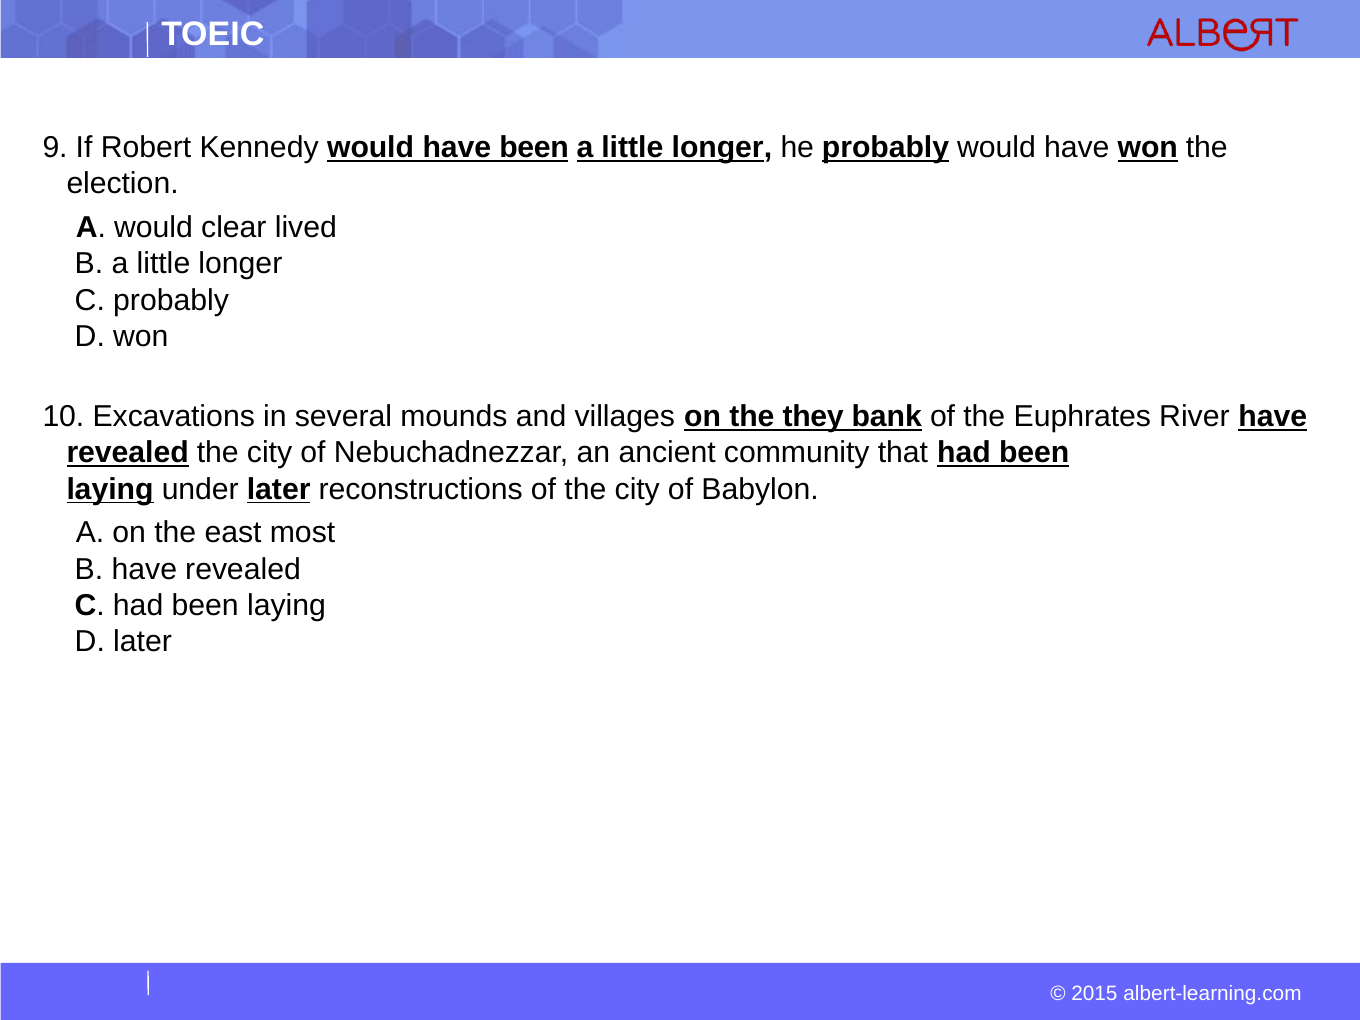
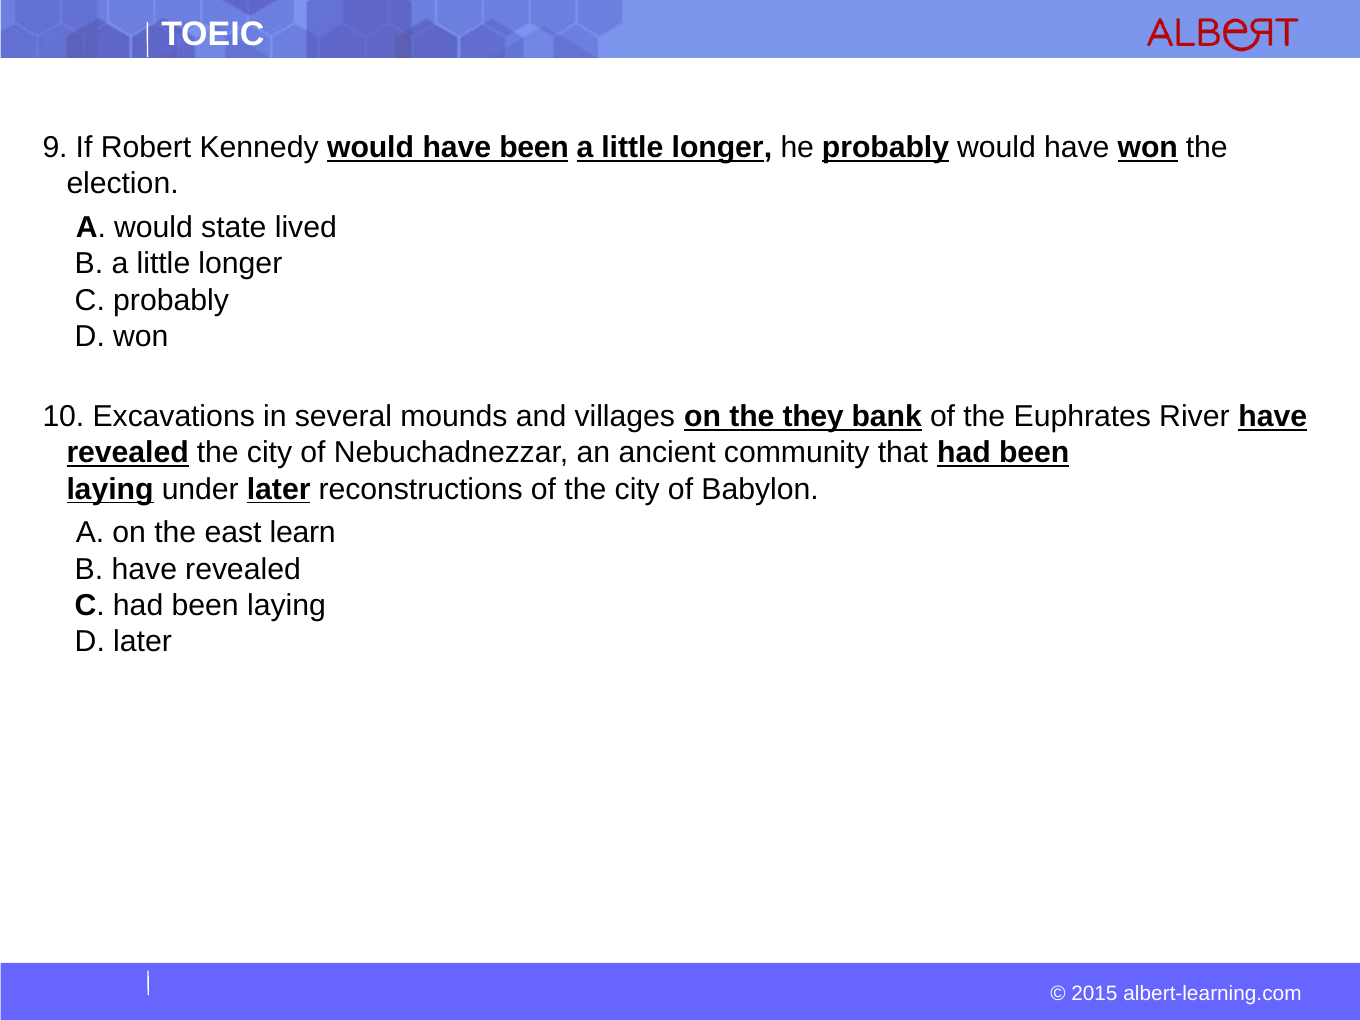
clear: clear -> state
most: most -> learn
